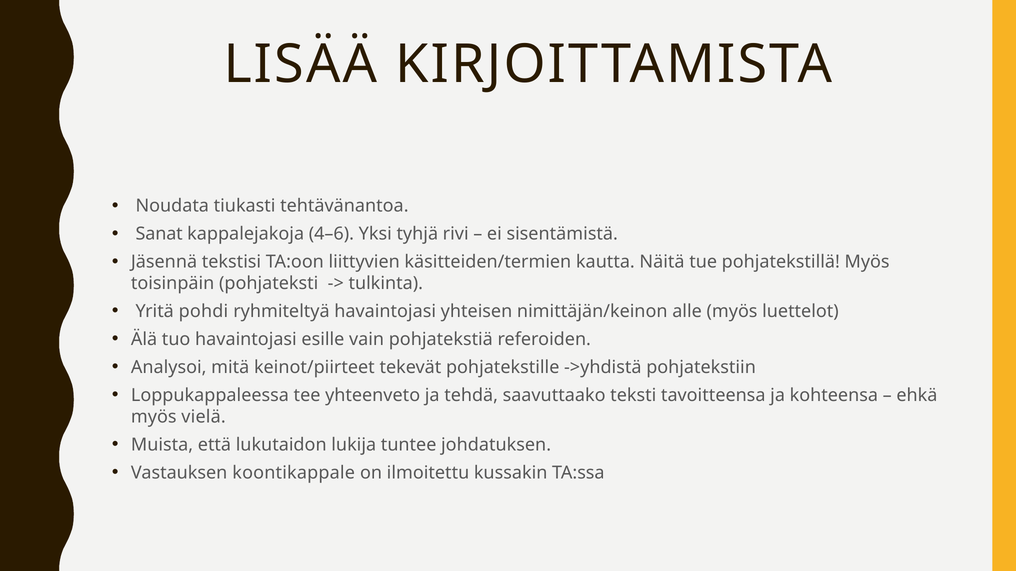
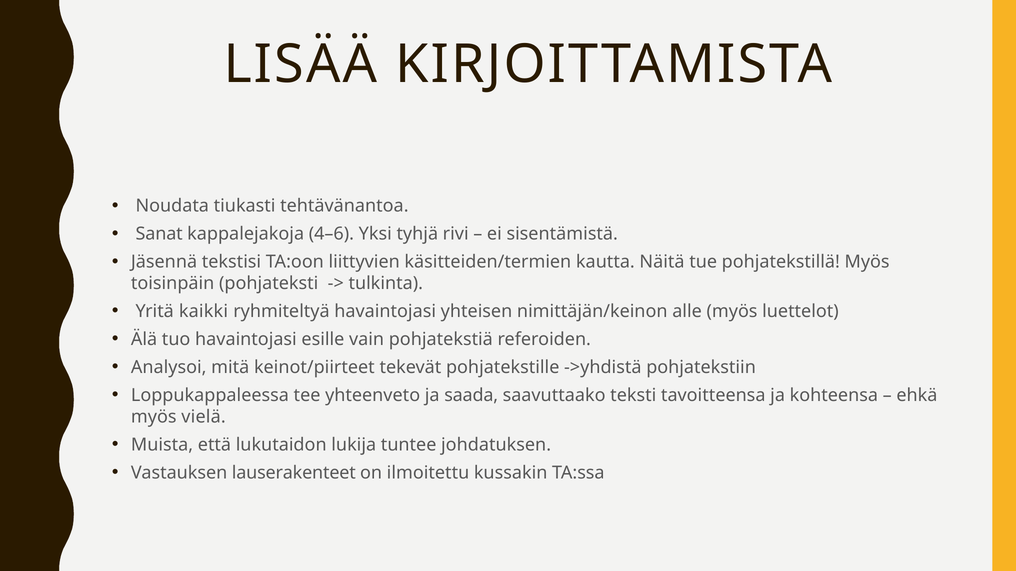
pohdi: pohdi -> kaikki
tehdä: tehdä -> saada
koontikappale: koontikappale -> lauserakenteet
